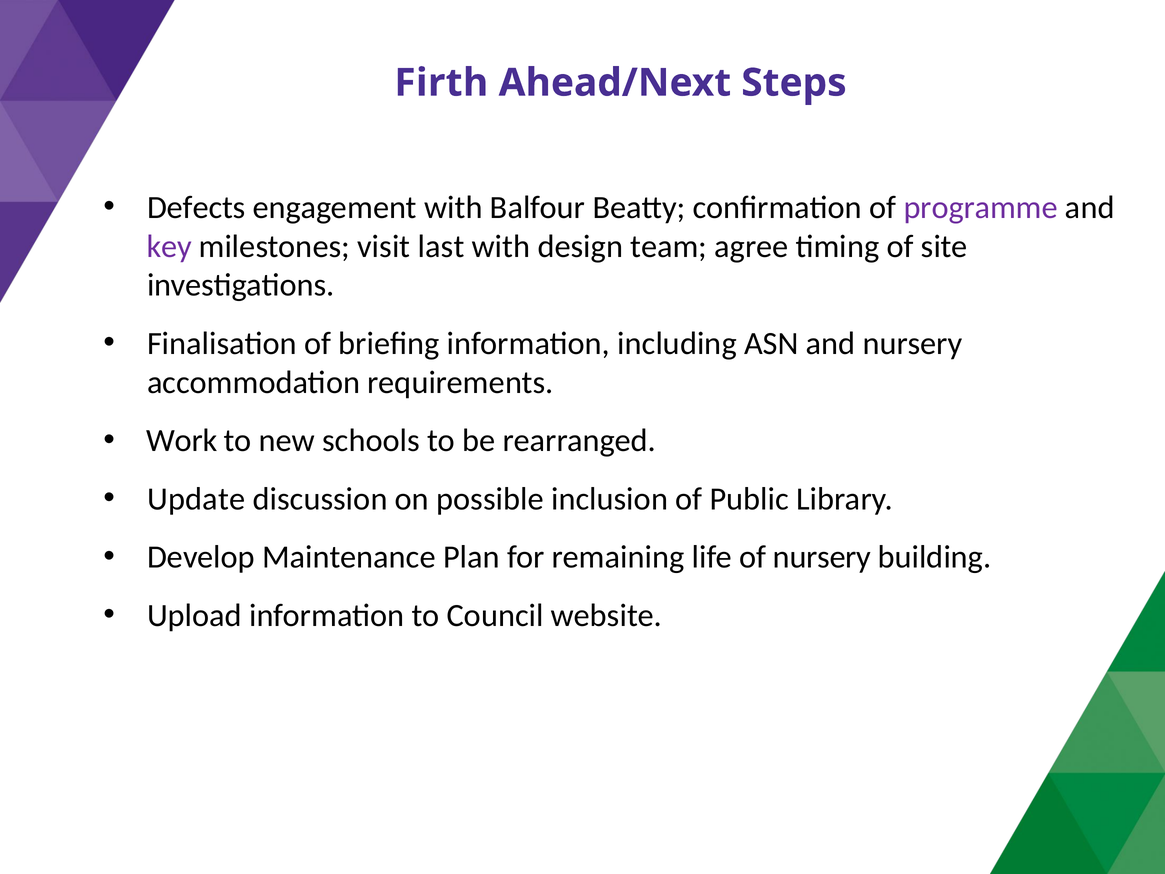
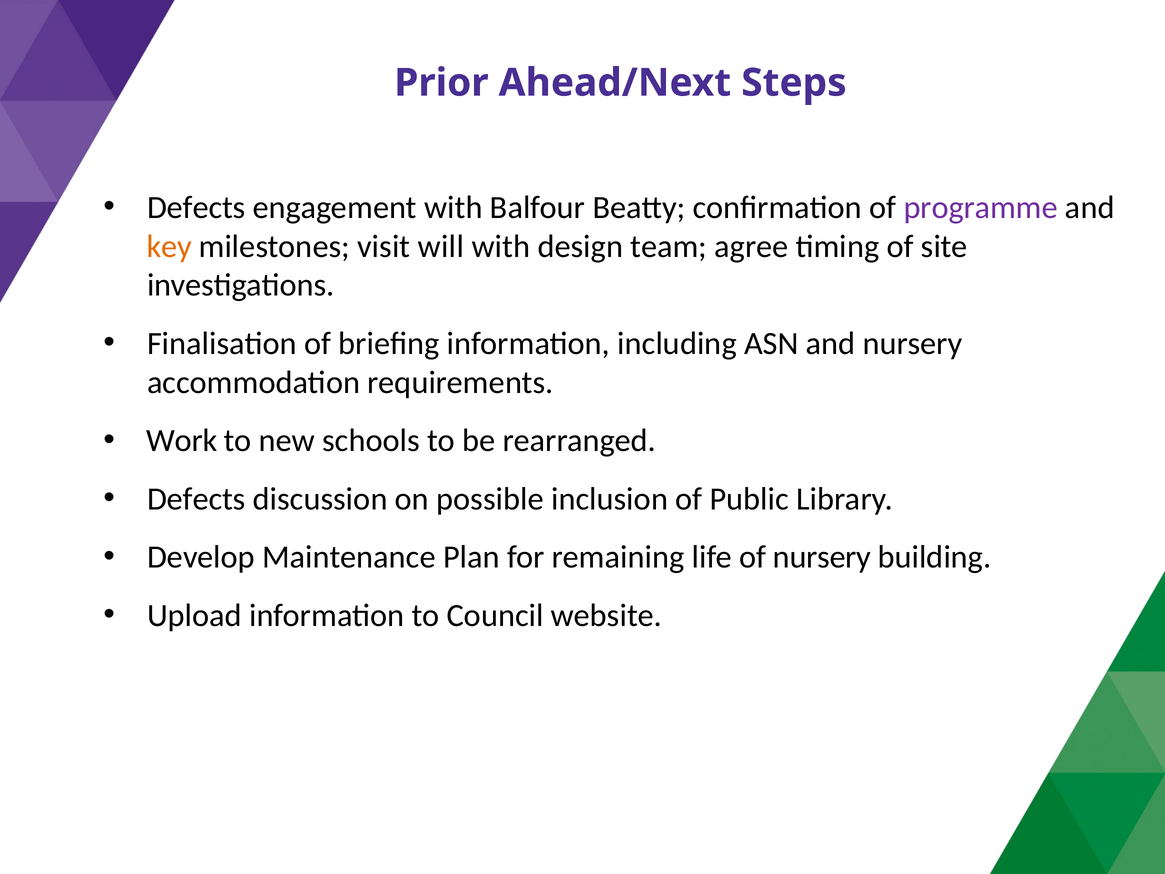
Firth: Firth -> Prior
key colour: purple -> orange
last: last -> will
Update at (196, 499): Update -> Defects
